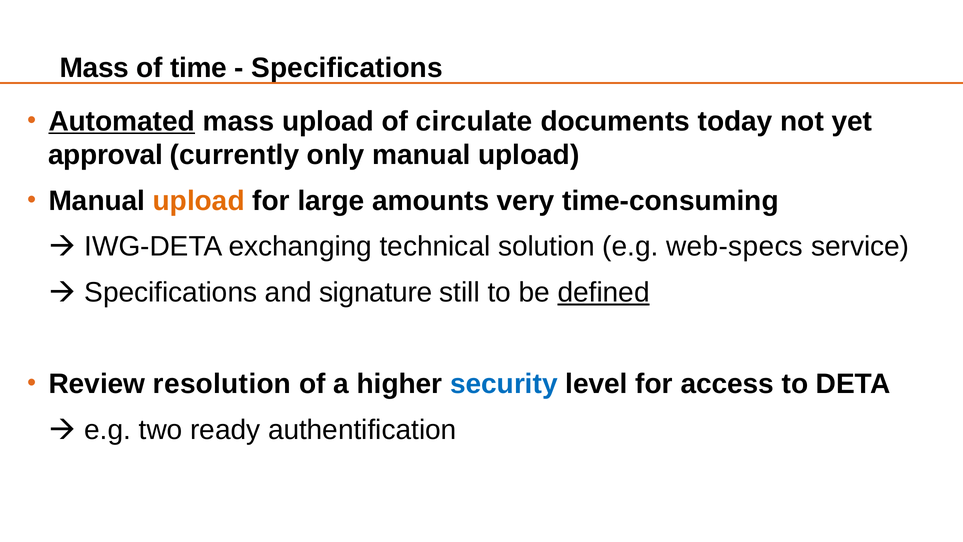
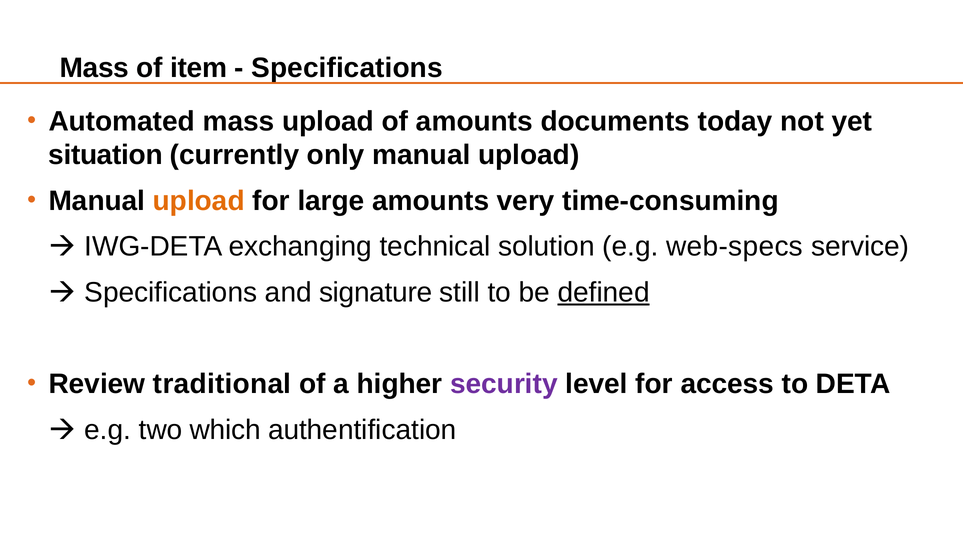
time: time -> item
Automated underline: present -> none
of circulate: circulate -> amounts
approval: approval -> situation
resolution: resolution -> traditional
security colour: blue -> purple
ready: ready -> which
